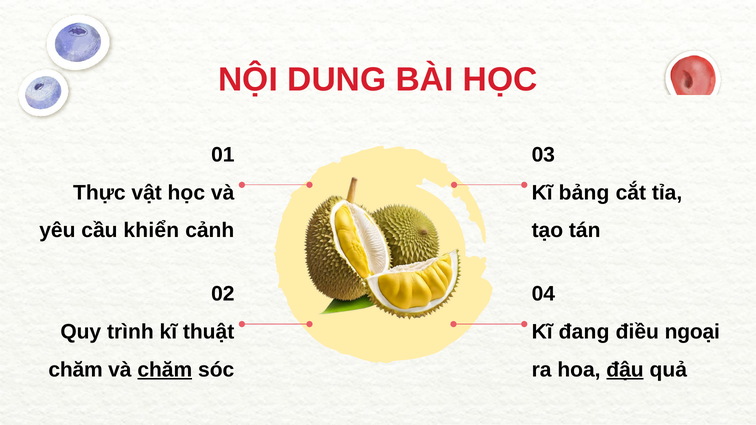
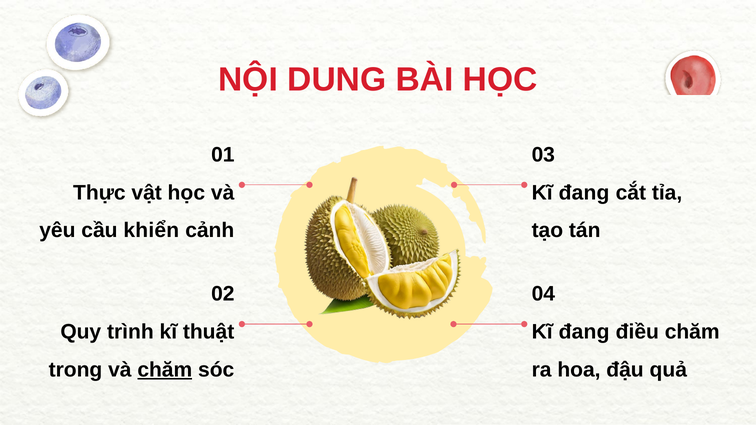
bảng at (584, 193): bảng -> đang
điều ngoại: ngoại -> chăm
chăm at (76, 370): chăm -> trong
đậu underline: present -> none
